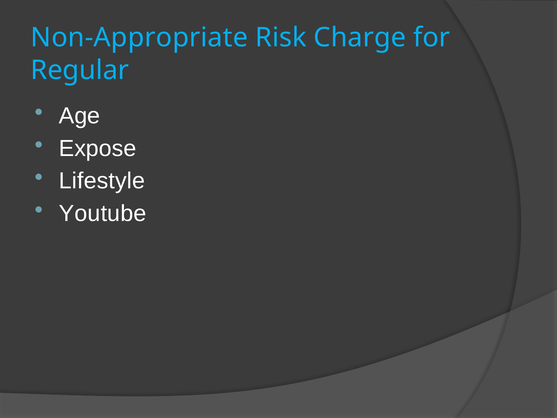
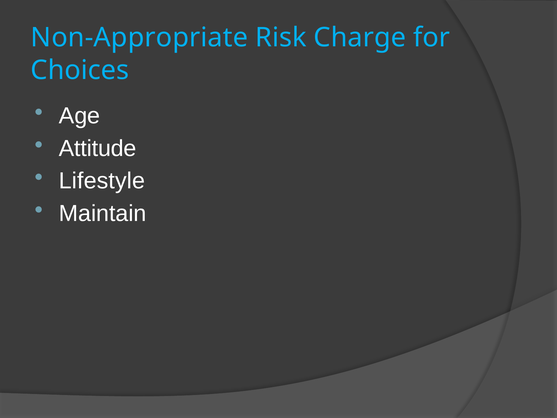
Regular: Regular -> Choices
Expose: Expose -> Attitude
Youtube: Youtube -> Maintain
